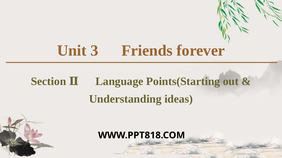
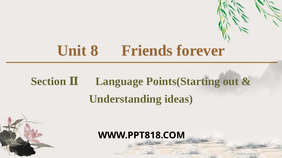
3: 3 -> 8
